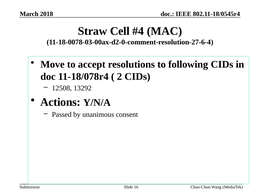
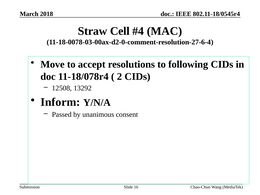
Actions: Actions -> Inform
